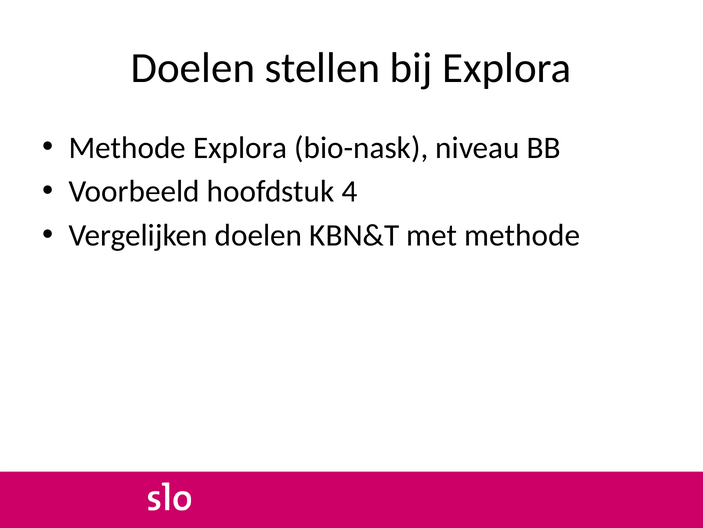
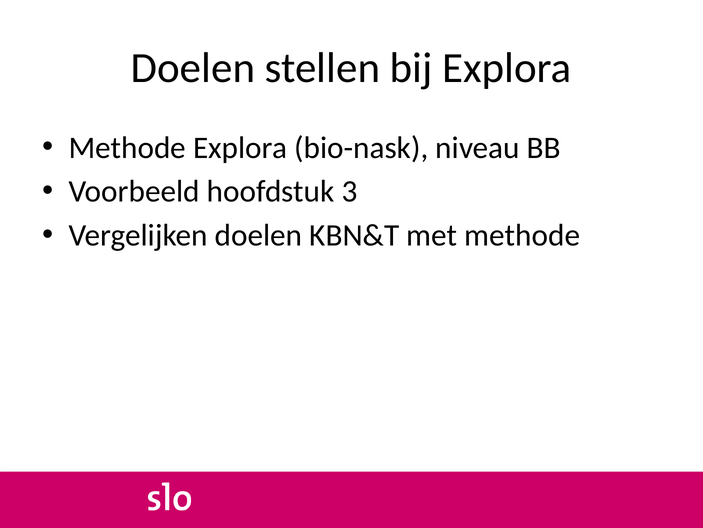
4: 4 -> 3
